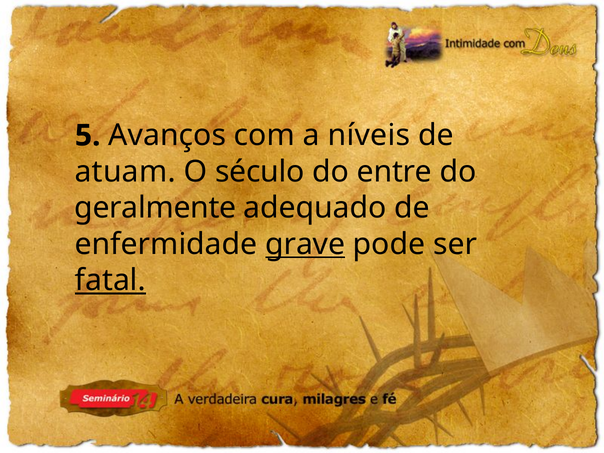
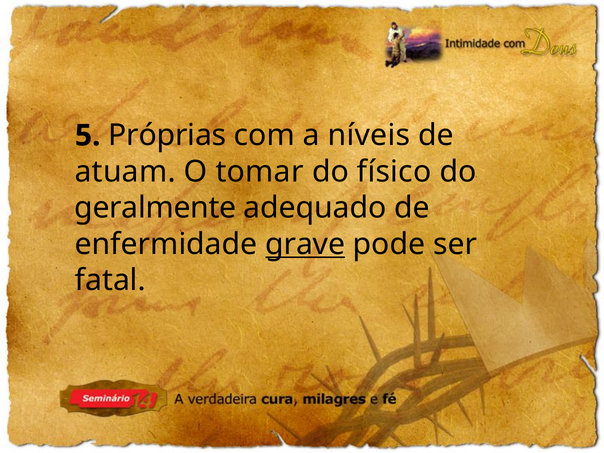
Avanços: Avanços -> Próprias
século: século -> tomar
entre: entre -> físico
fatal underline: present -> none
